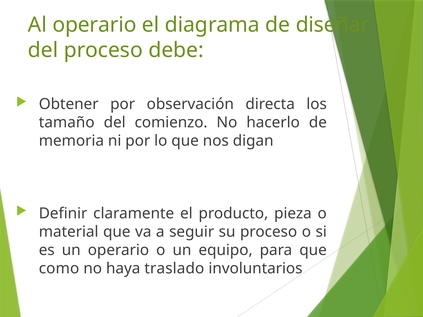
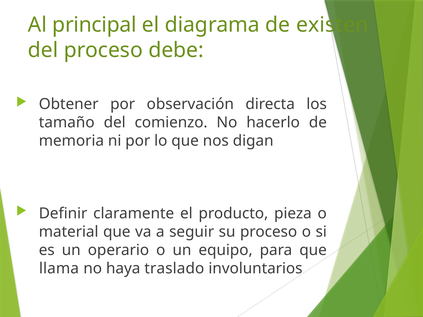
Al operario: operario -> principal
diseñar: diseñar -> existen
como: como -> llama
